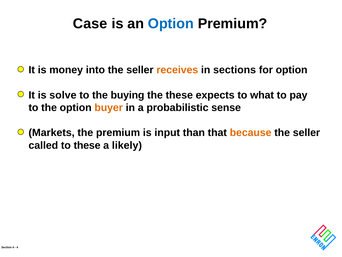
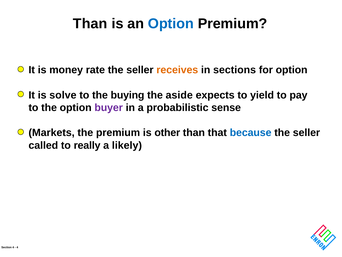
Case at (90, 24): Case -> Than
into: into -> rate
the these: these -> aside
what: what -> yield
buyer colour: orange -> purple
input: input -> other
because colour: orange -> blue
to these: these -> really
